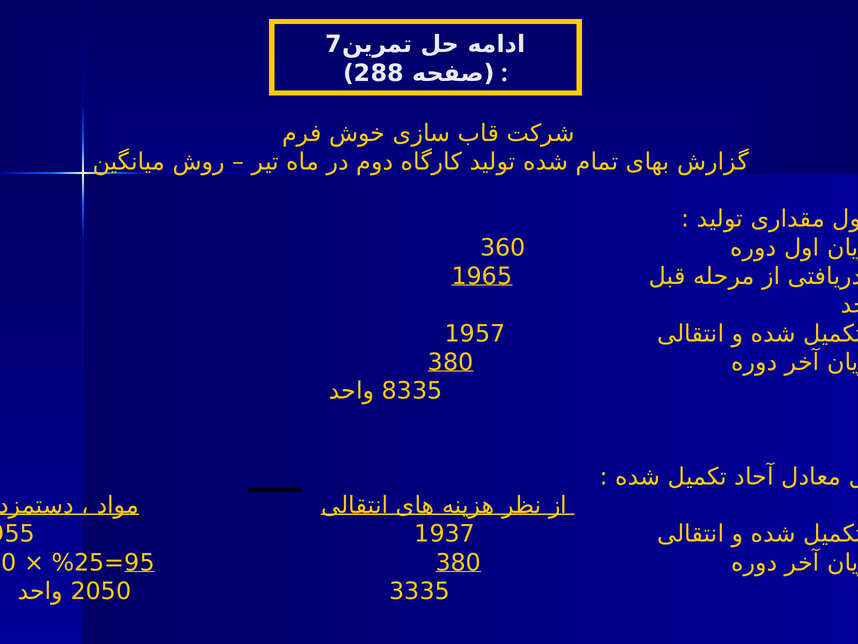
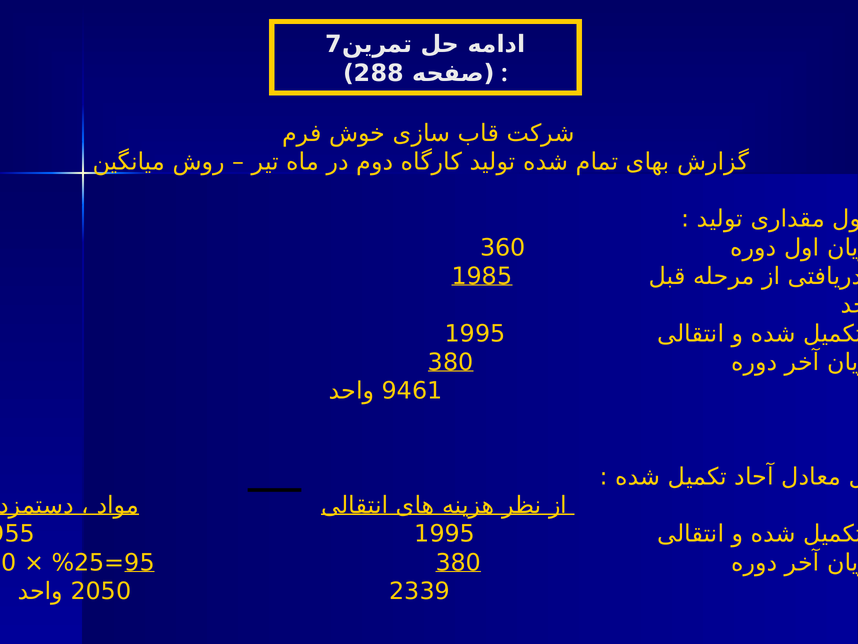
1965: 1965 -> 1985
1957 at (475, 333): 1957 -> 1995
8335: 8335 -> 9461
1937 at (445, 534): 1937 -> 1995
3335: 3335 -> 2339
